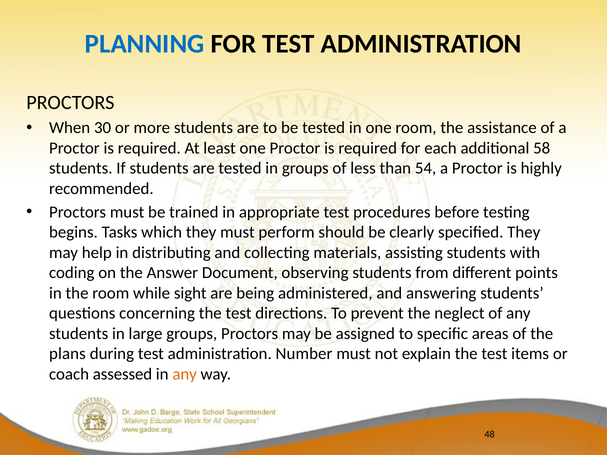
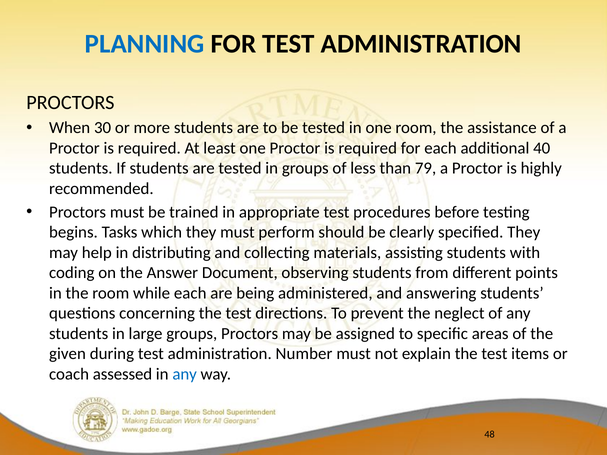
58: 58 -> 40
54: 54 -> 79
while sight: sight -> each
plans: plans -> given
any at (185, 374) colour: orange -> blue
